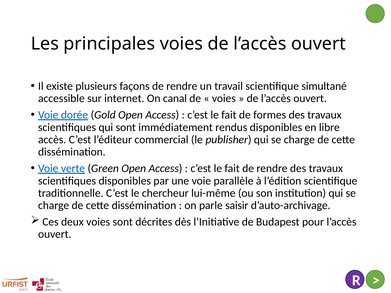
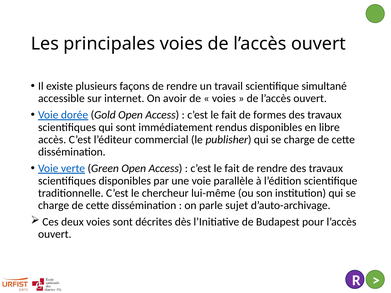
canal: canal -> avoir
saisir: saisir -> sujet
